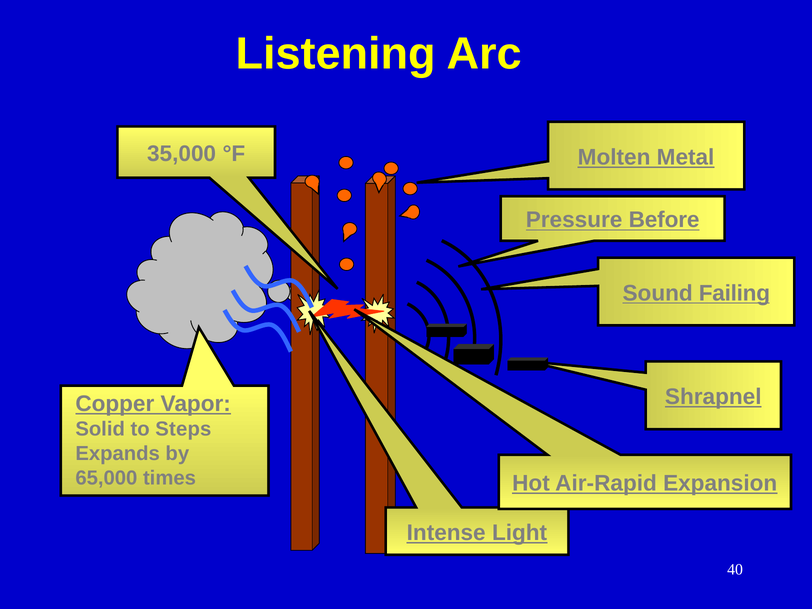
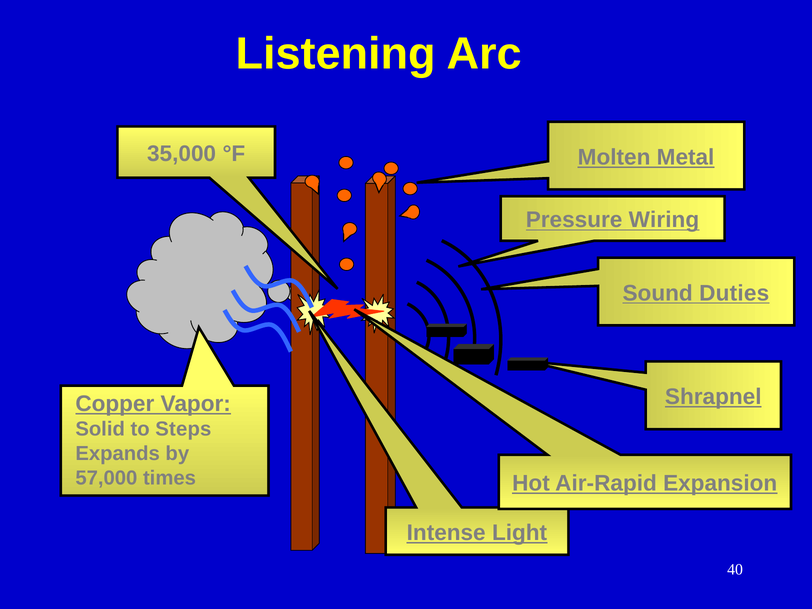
Before: Before -> Wiring
Failing: Failing -> Duties
65,000: 65,000 -> 57,000
